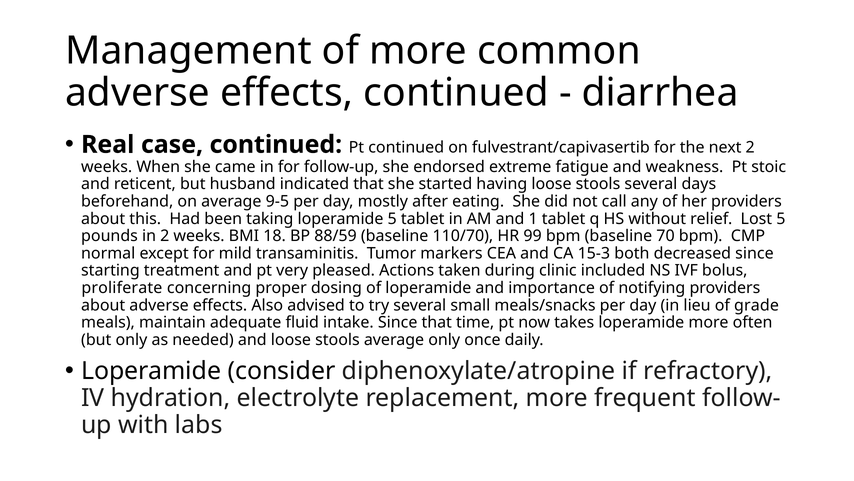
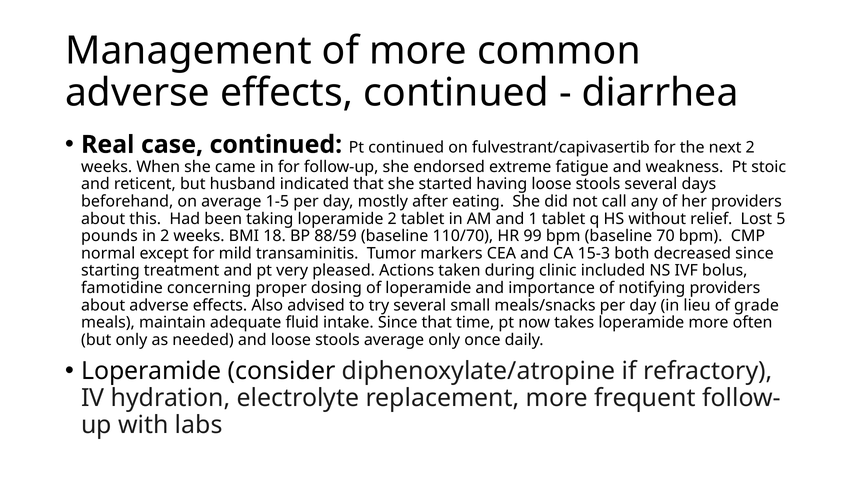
9-5: 9-5 -> 1-5
loperamide 5: 5 -> 2
proliferate: proliferate -> famotidine
